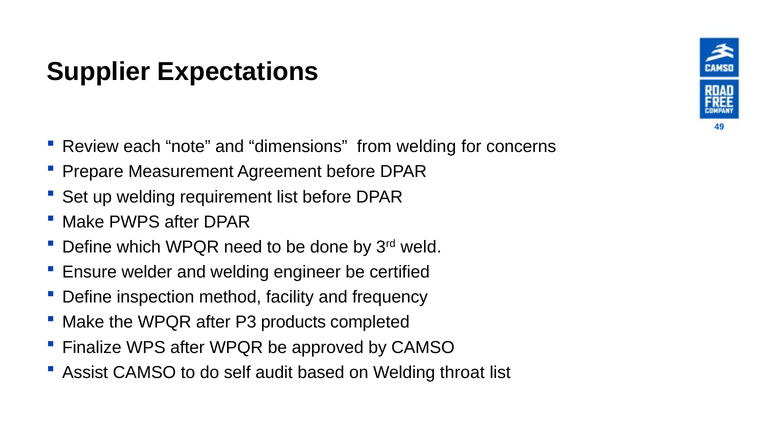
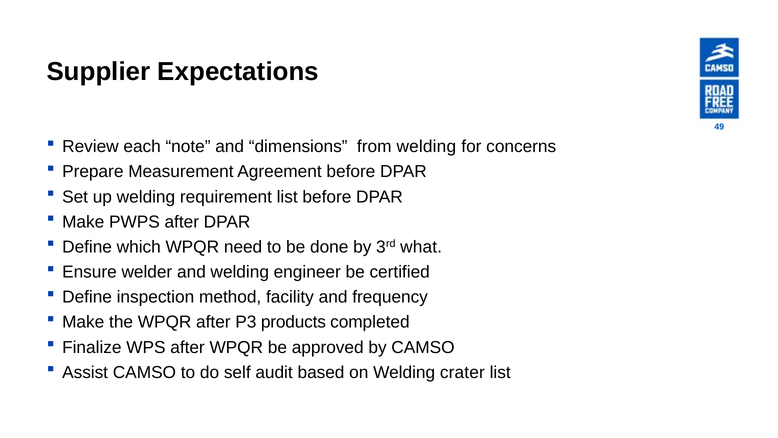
weld: weld -> what
throat: throat -> crater
